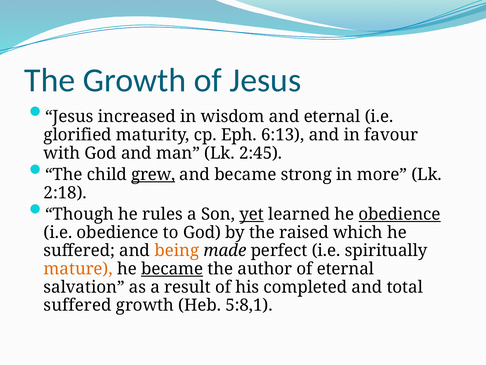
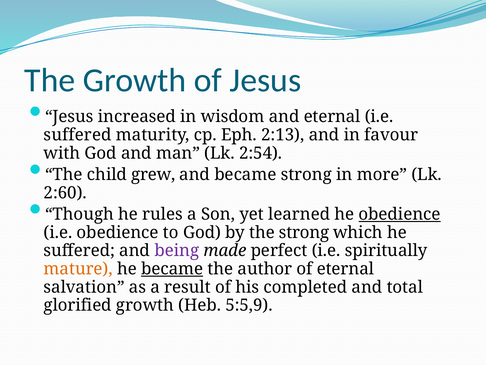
glorified at (78, 135): glorified -> suffered
6:13: 6:13 -> 2:13
2:45: 2:45 -> 2:54
grew underline: present -> none
2:18: 2:18 -> 2:60
yet underline: present -> none
the raised: raised -> strong
being colour: orange -> purple
suffered at (78, 305): suffered -> glorified
5:8,1: 5:8,1 -> 5:5,9
